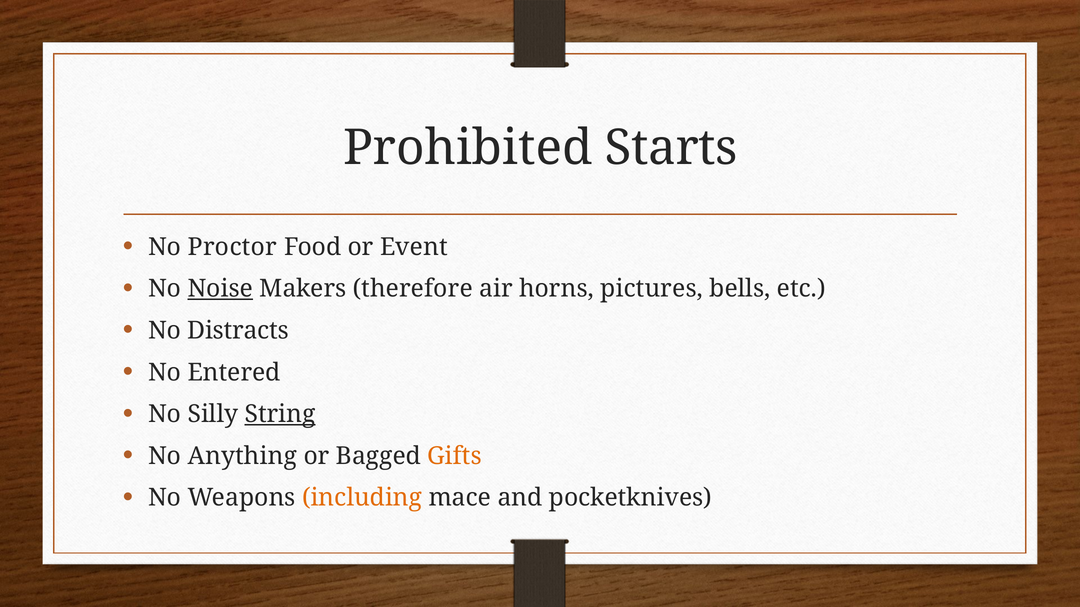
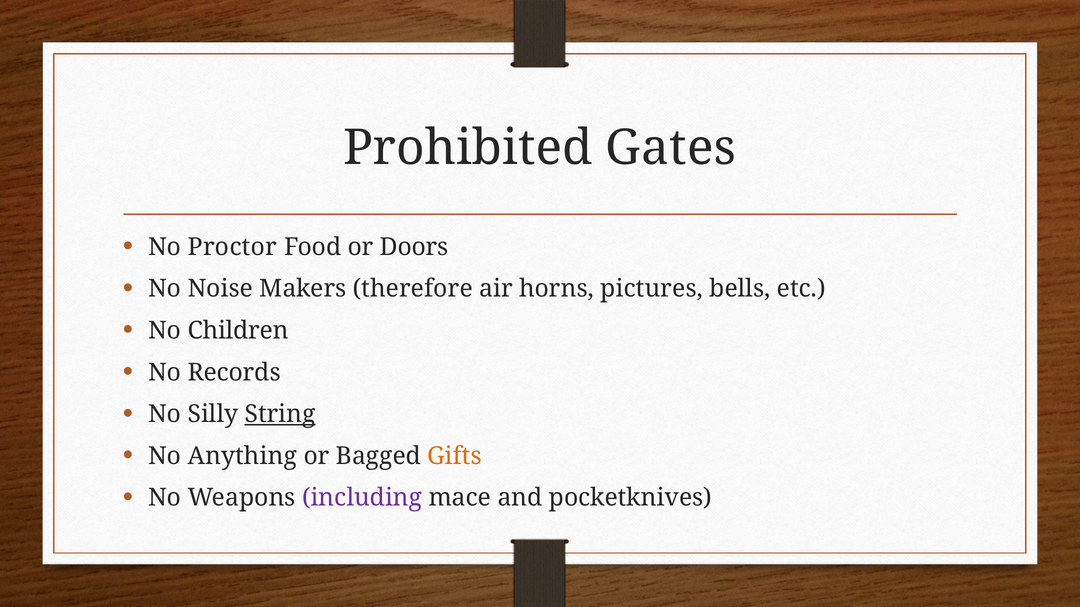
Starts: Starts -> Gates
Event: Event -> Doors
Noise underline: present -> none
Distracts: Distracts -> Children
Entered: Entered -> Records
including colour: orange -> purple
